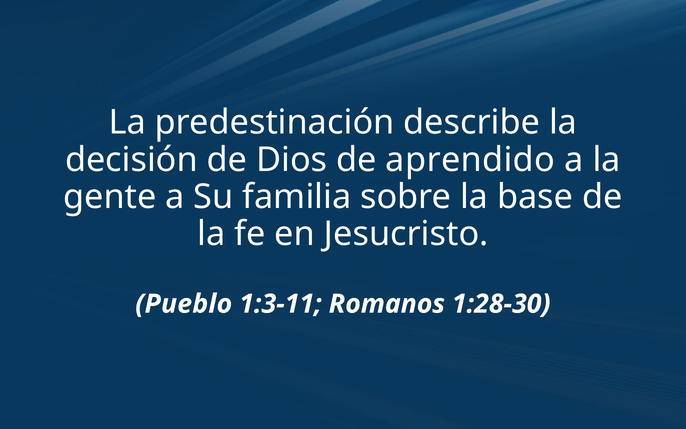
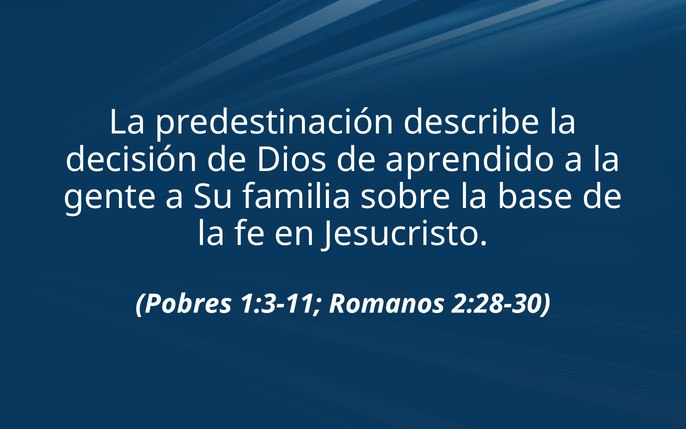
Pueblo: Pueblo -> Pobres
1:28-30: 1:28-30 -> 2:28-30
